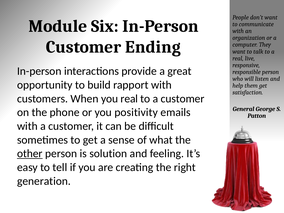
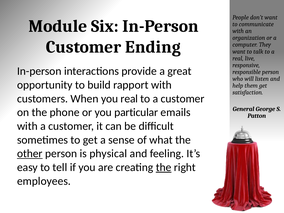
positivity: positivity -> particular
solution: solution -> physical
the at (164, 167) underline: none -> present
generation: generation -> employees
